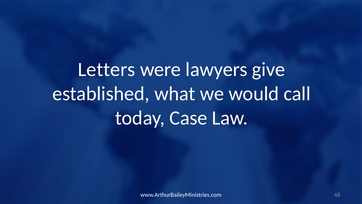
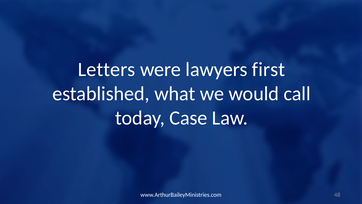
give: give -> first
